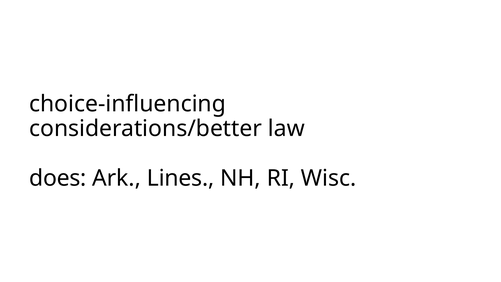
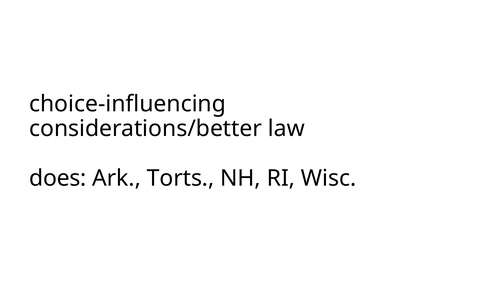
Lines: Lines -> Torts
